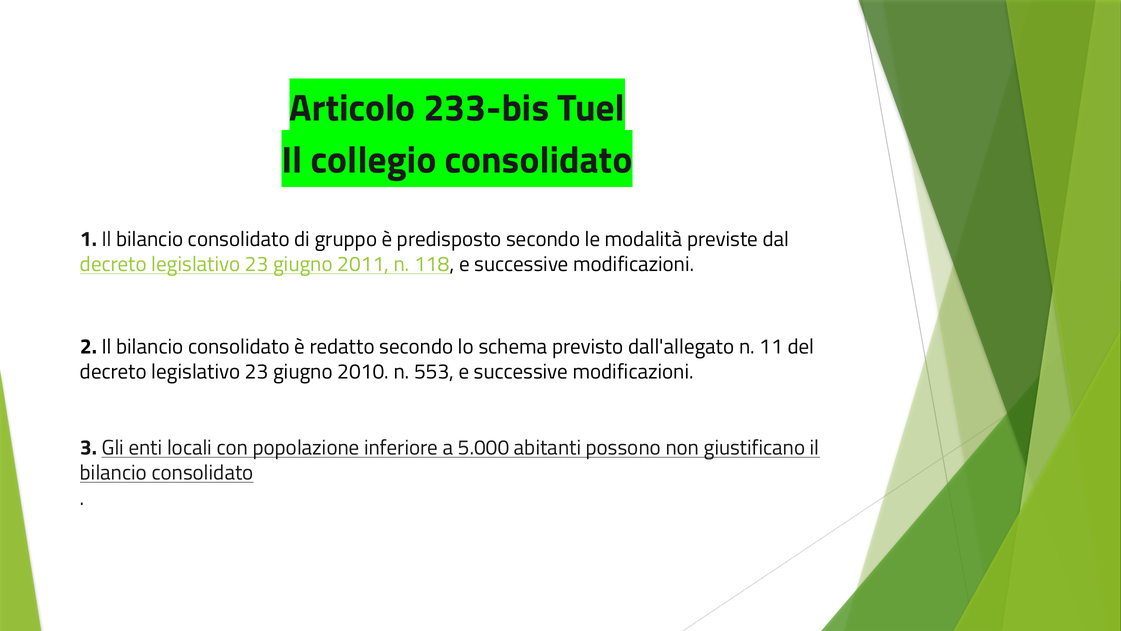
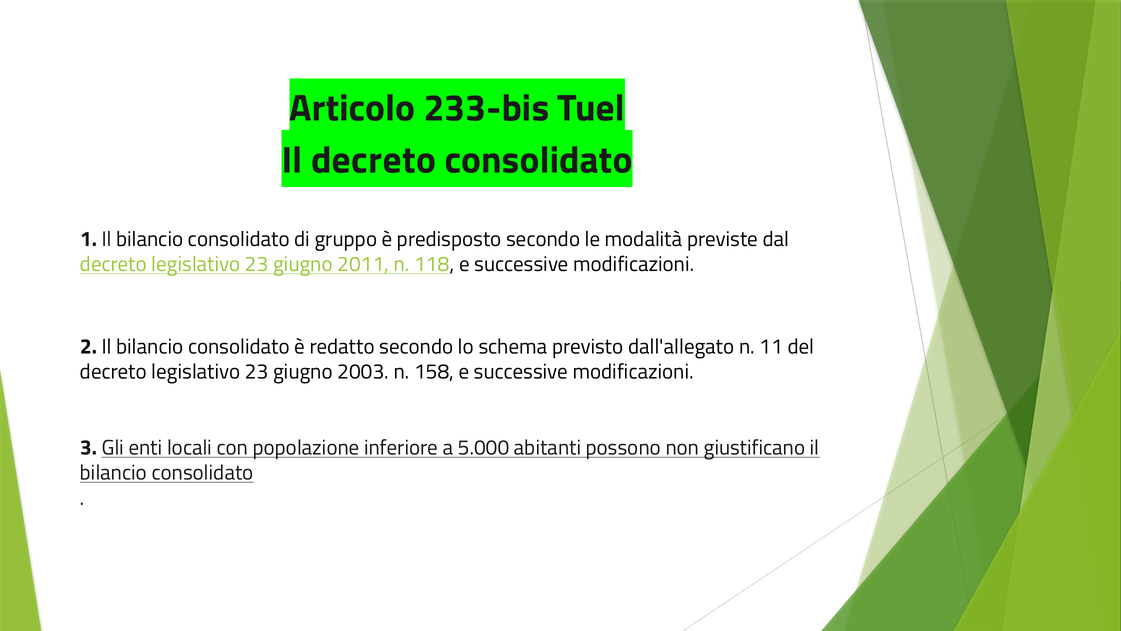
Il collegio: collegio -> decreto
2010: 2010 -> 2003
553: 553 -> 158
